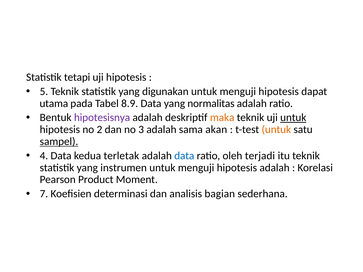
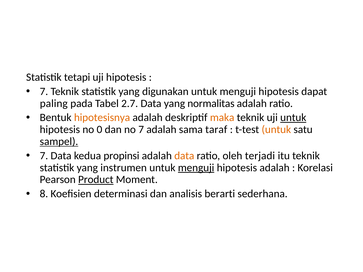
5 at (44, 91): 5 -> 7
utama: utama -> paling
8.9: 8.9 -> 2.7
hipotesisnya colour: purple -> orange
2: 2 -> 0
no 3: 3 -> 7
akan: akan -> taraf
4 at (44, 156): 4 -> 7
terletak: terletak -> propinsi
data at (184, 156) colour: blue -> orange
menguji at (196, 168) underline: none -> present
Product underline: none -> present
7: 7 -> 8
bagian: bagian -> berarti
